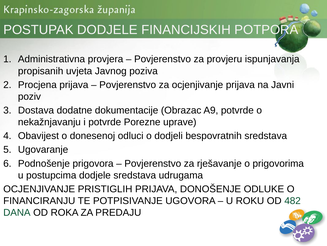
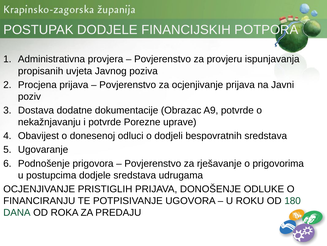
482: 482 -> 180
